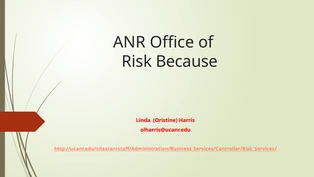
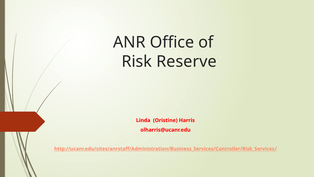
Because: Because -> Reserve
